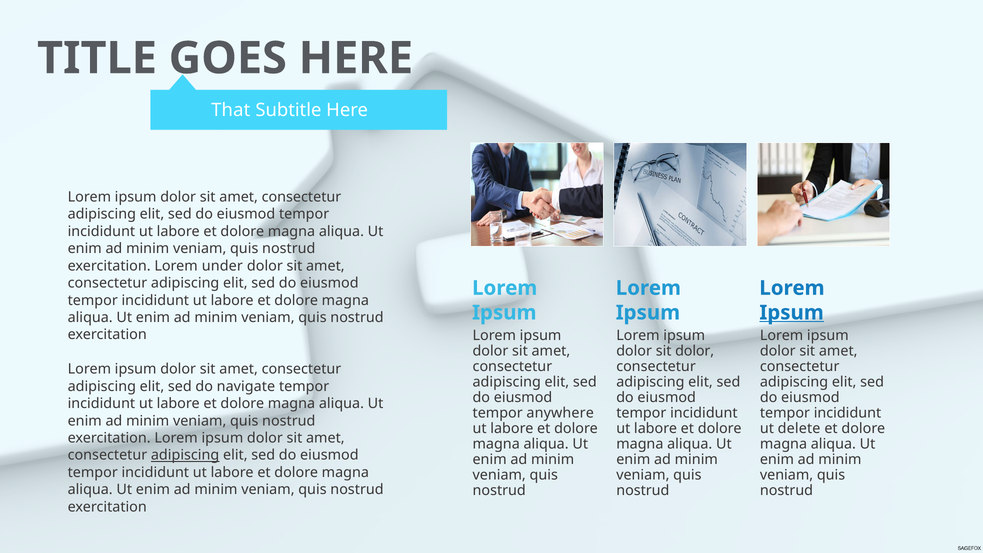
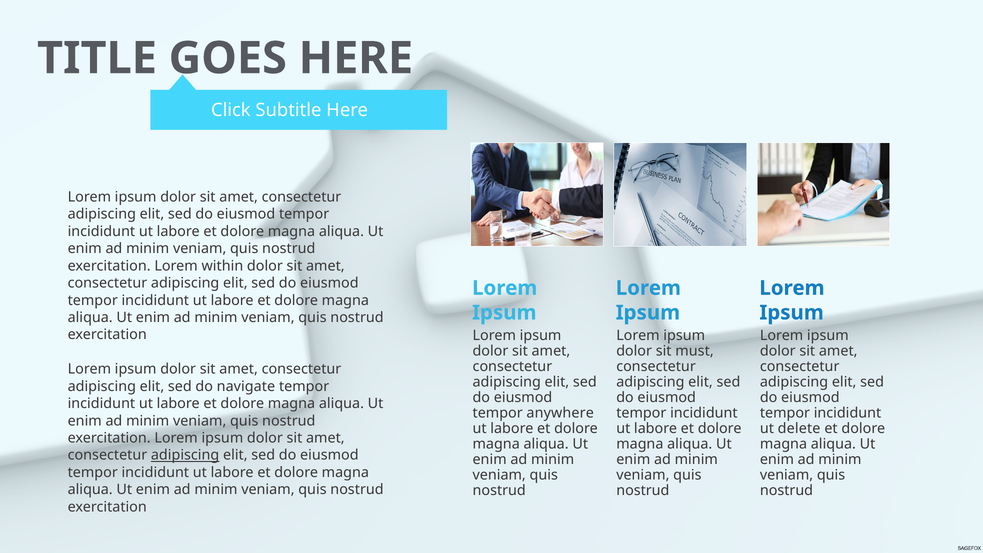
That: That -> Click
under: under -> within
Ipsum at (792, 313) underline: present -> none
sit dolor: dolor -> must
